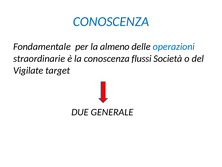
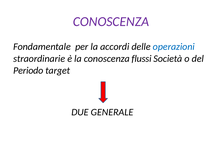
CONOSCENZA at (111, 21) colour: blue -> purple
almeno: almeno -> accordi
Vigilate: Vigilate -> Periodo
